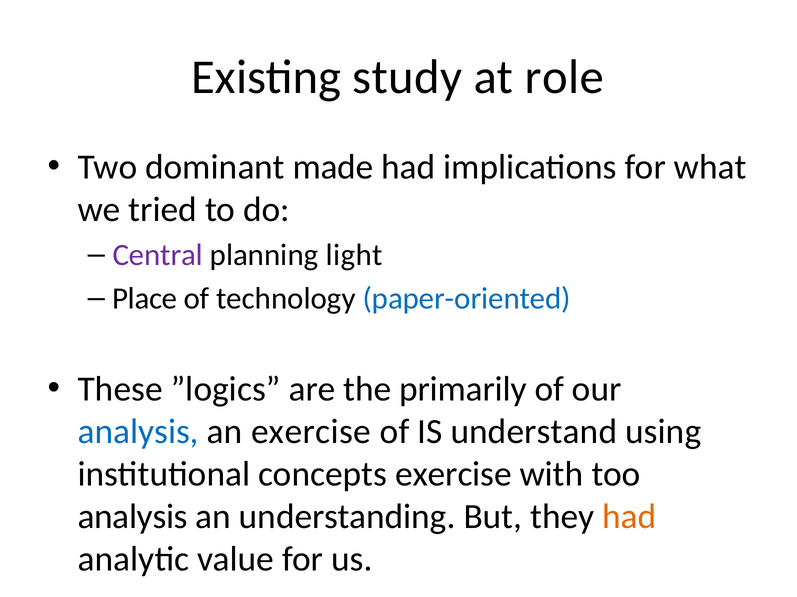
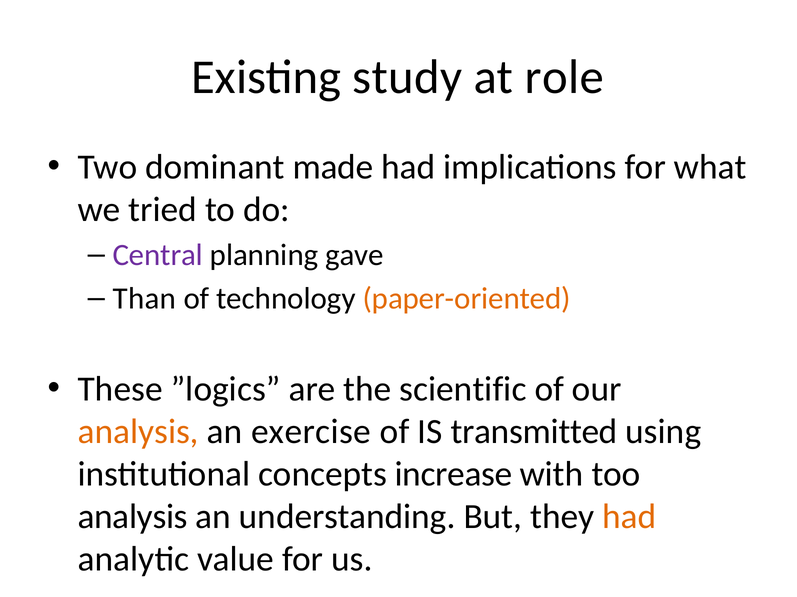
light: light -> gave
Place: Place -> Than
paper-oriented colour: blue -> orange
primarily: primarily -> scientific
analysis at (138, 432) colour: blue -> orange
understand: understand -> transmitted
concepts exercise: exercise -> increase
